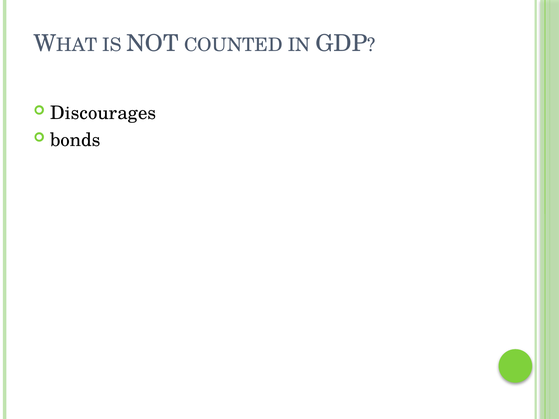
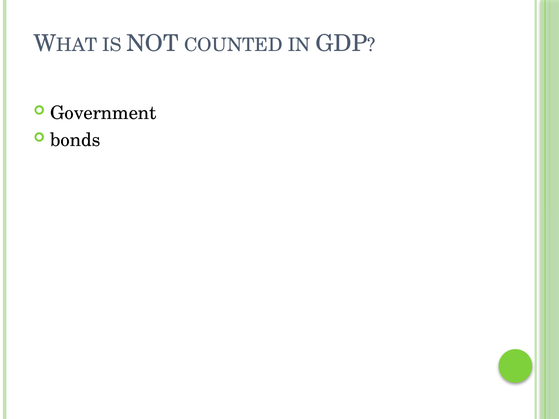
Discourages: Discourages -> Government
